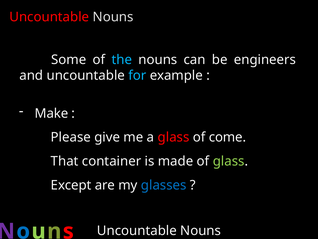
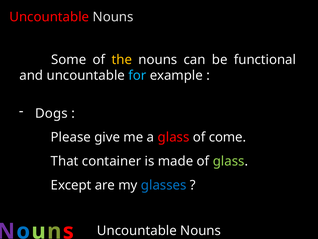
the colour: light blue -> yellow
engineers: engineers -> functional
Make: Make -> Dogs
